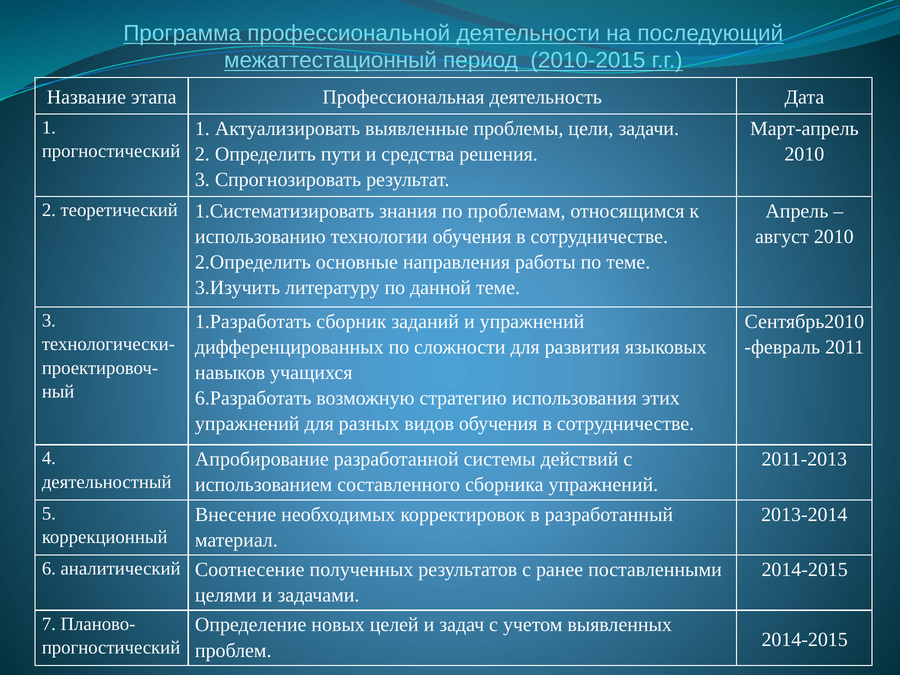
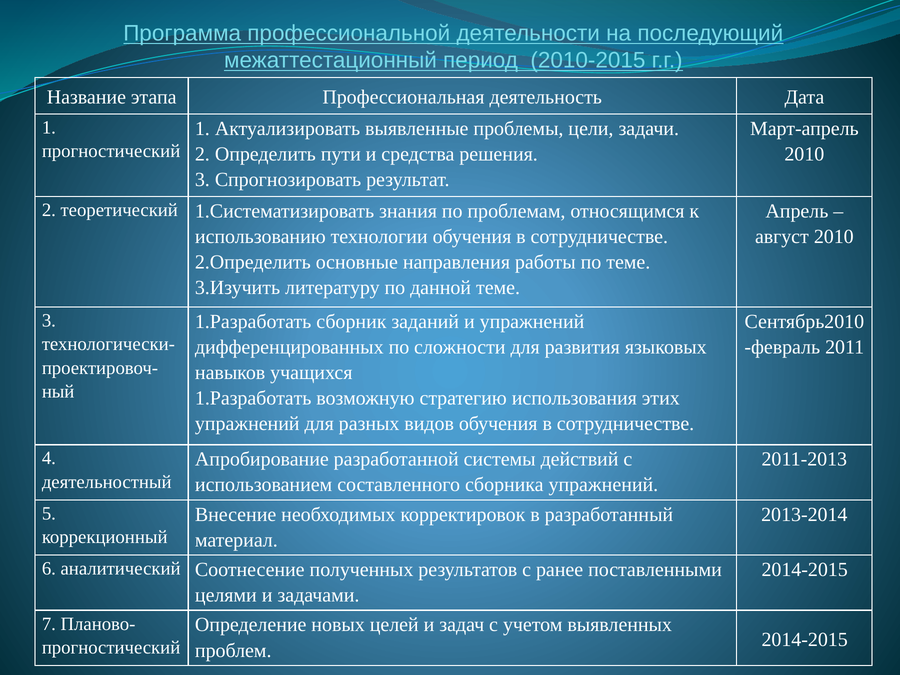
6.Разработать at (253, 398): 6.Разработать -> 1.Разработать
